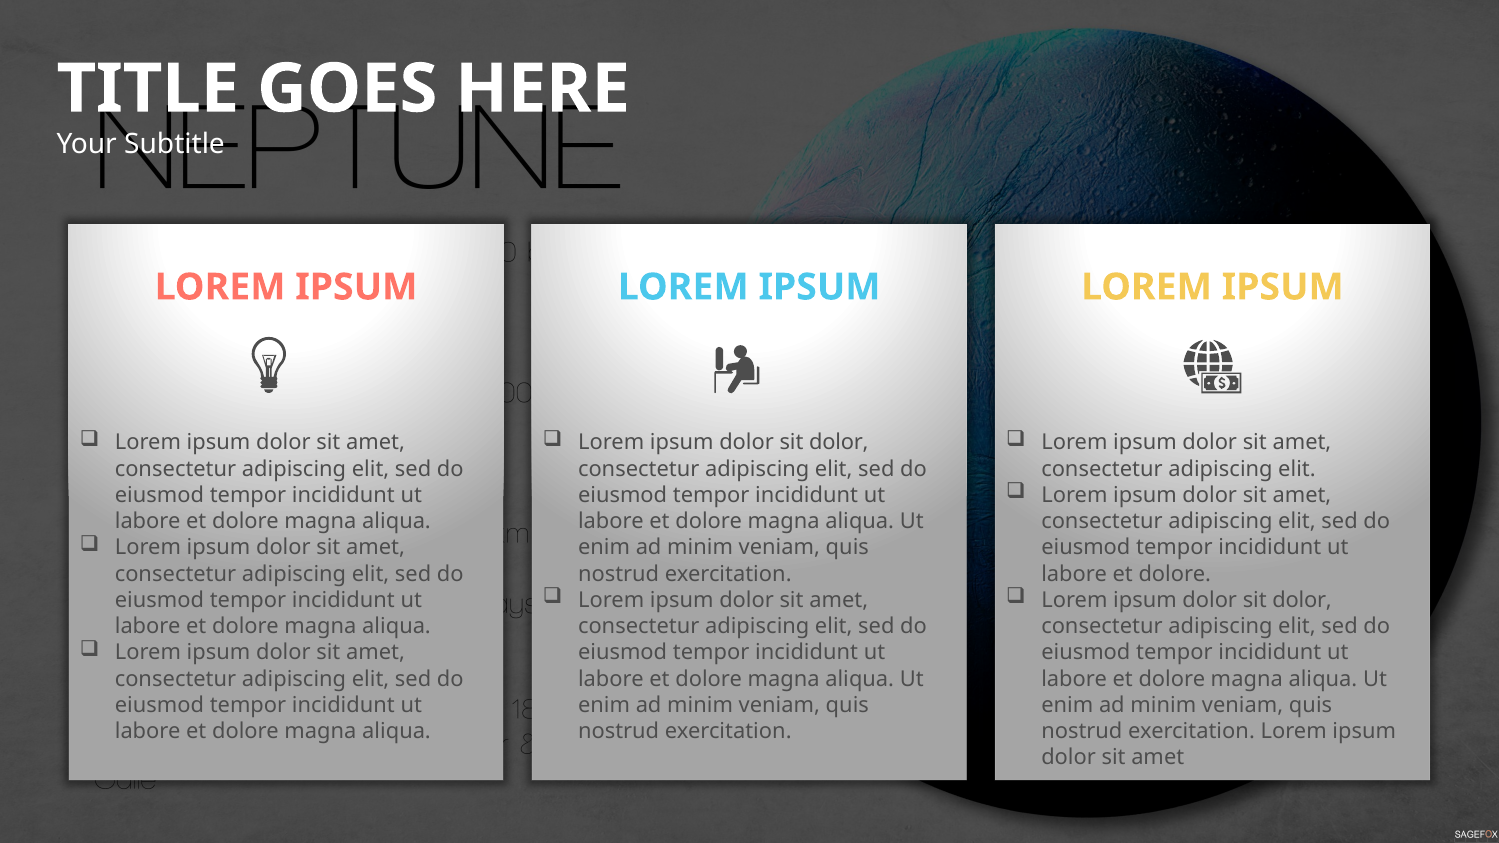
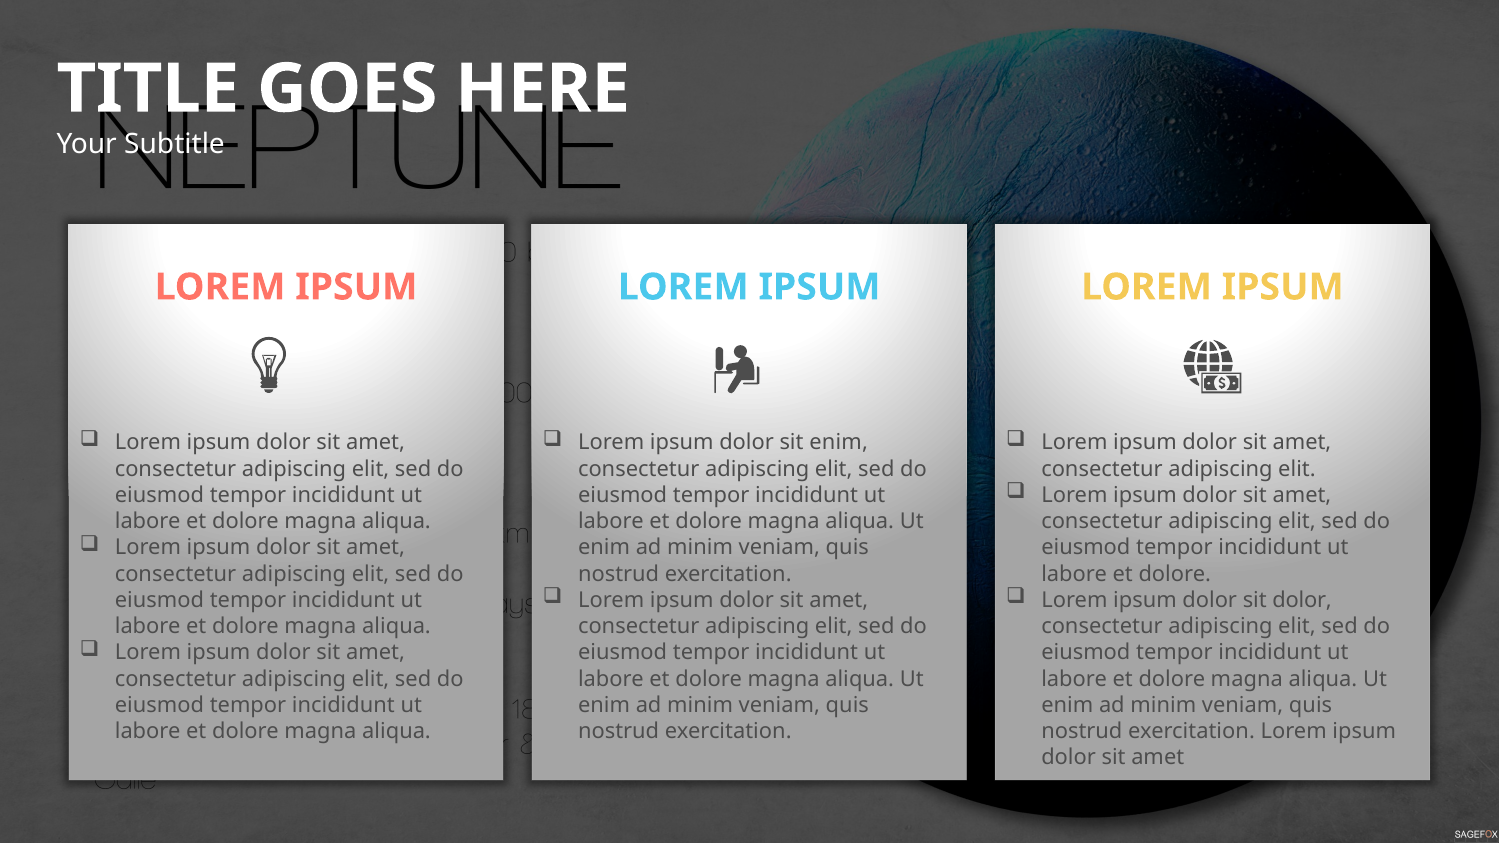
dolor at (839, 443): dolor -> enim
